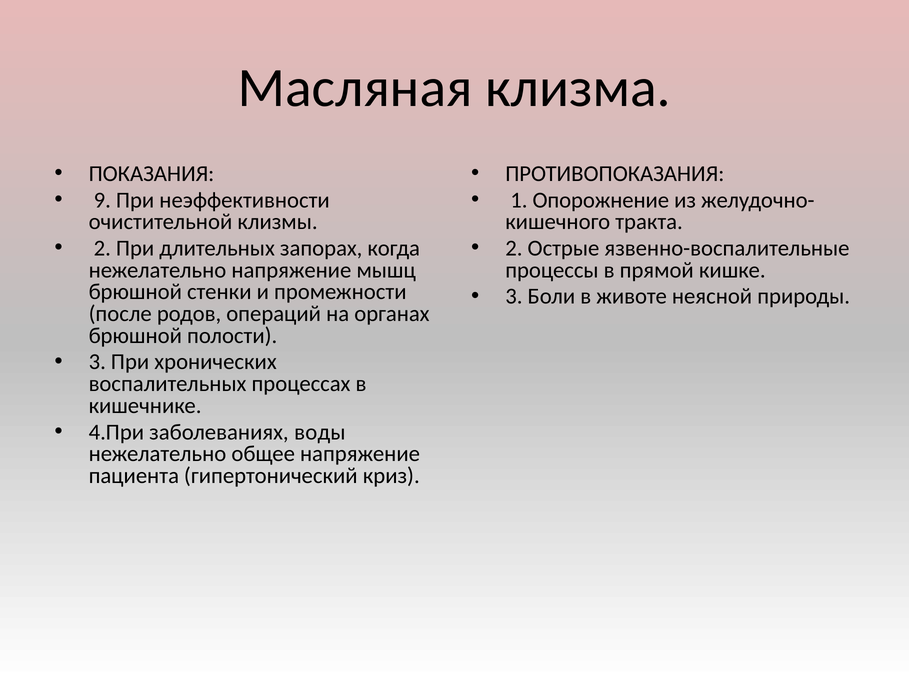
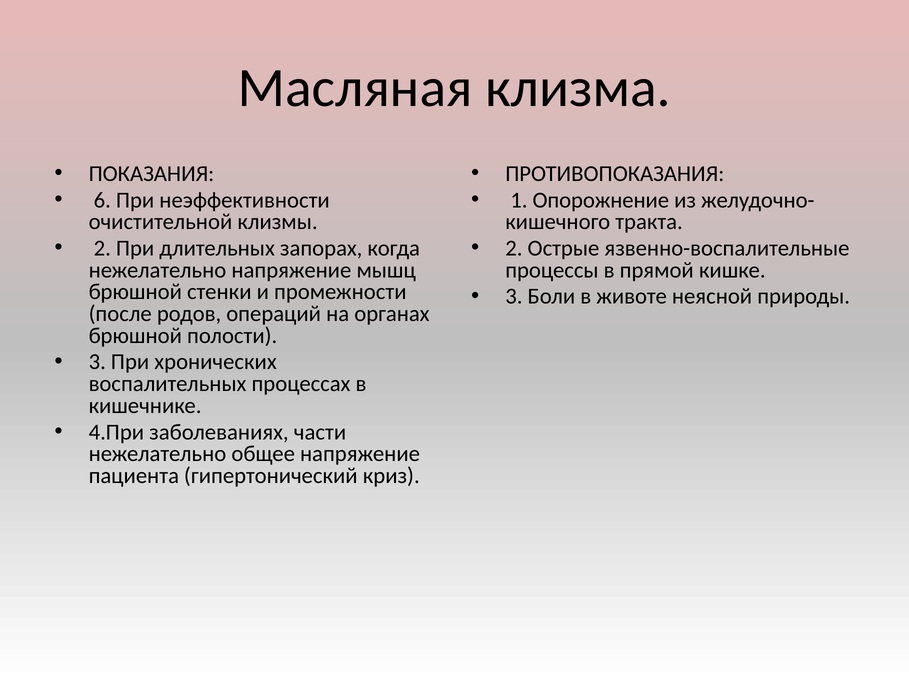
9: 9 -> 6
воды: воды -> части
